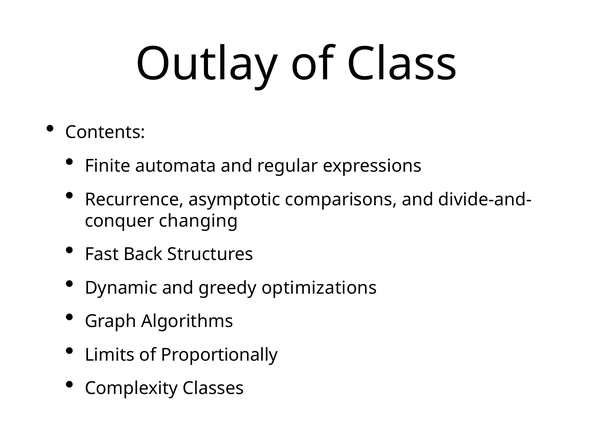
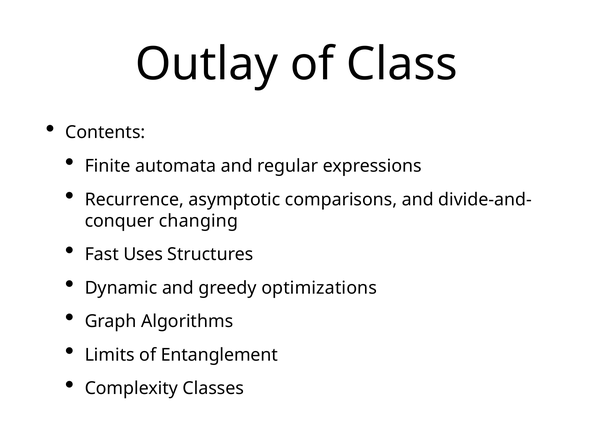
Back: Back -> Uses
Proportionally: Proportionally -> Entanglement
